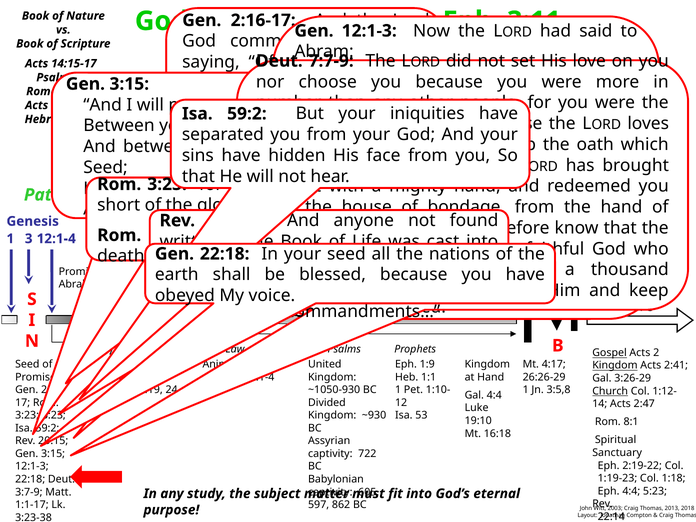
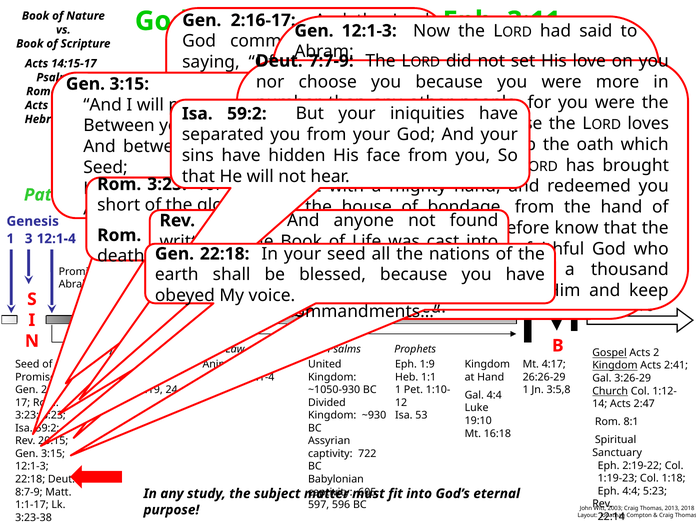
3:7-9: 3:7-9 -> 8:7-9
862: 862 -> 596
